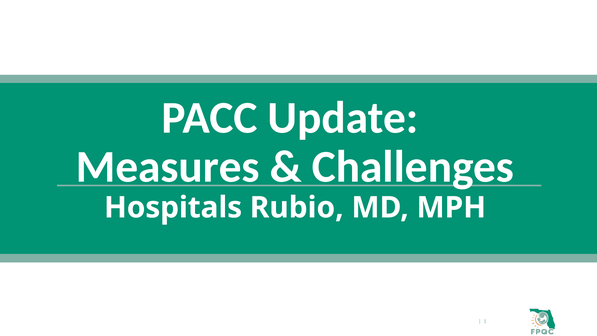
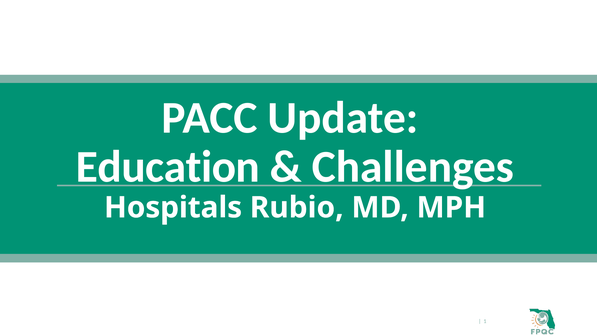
Measures: Measures -> Education
